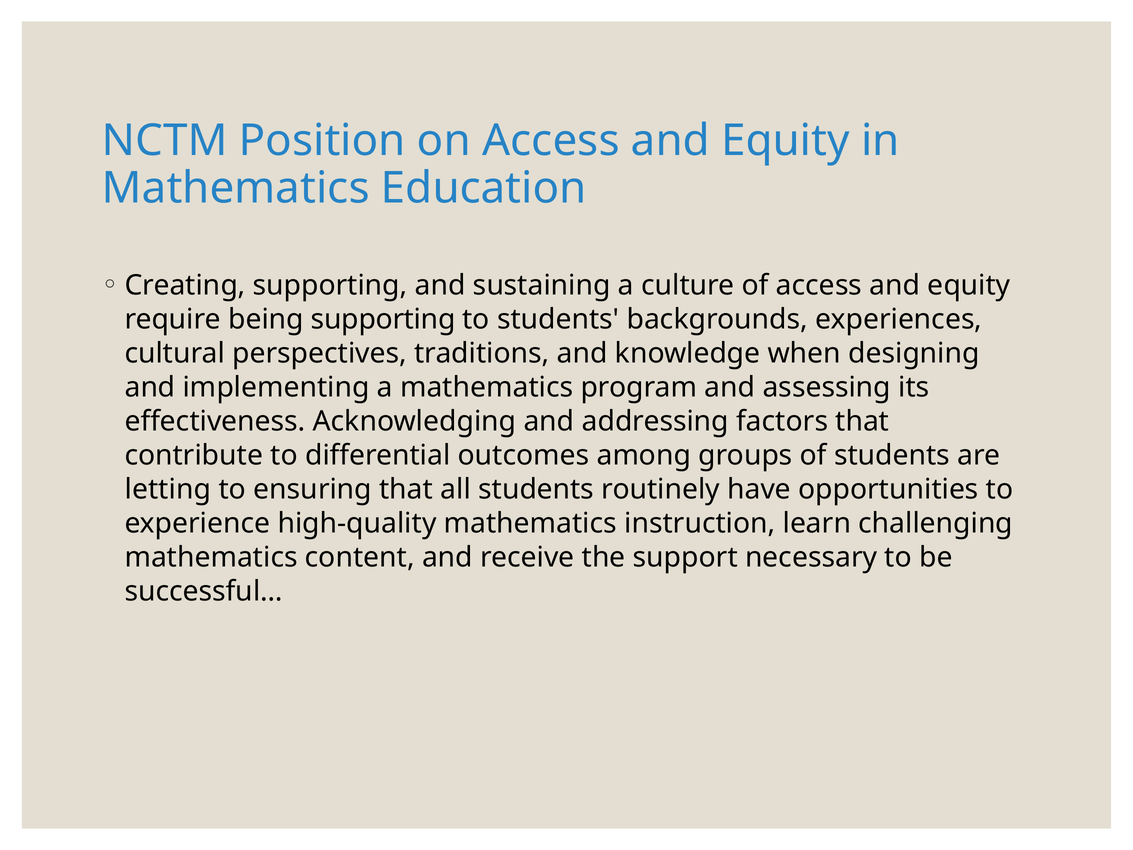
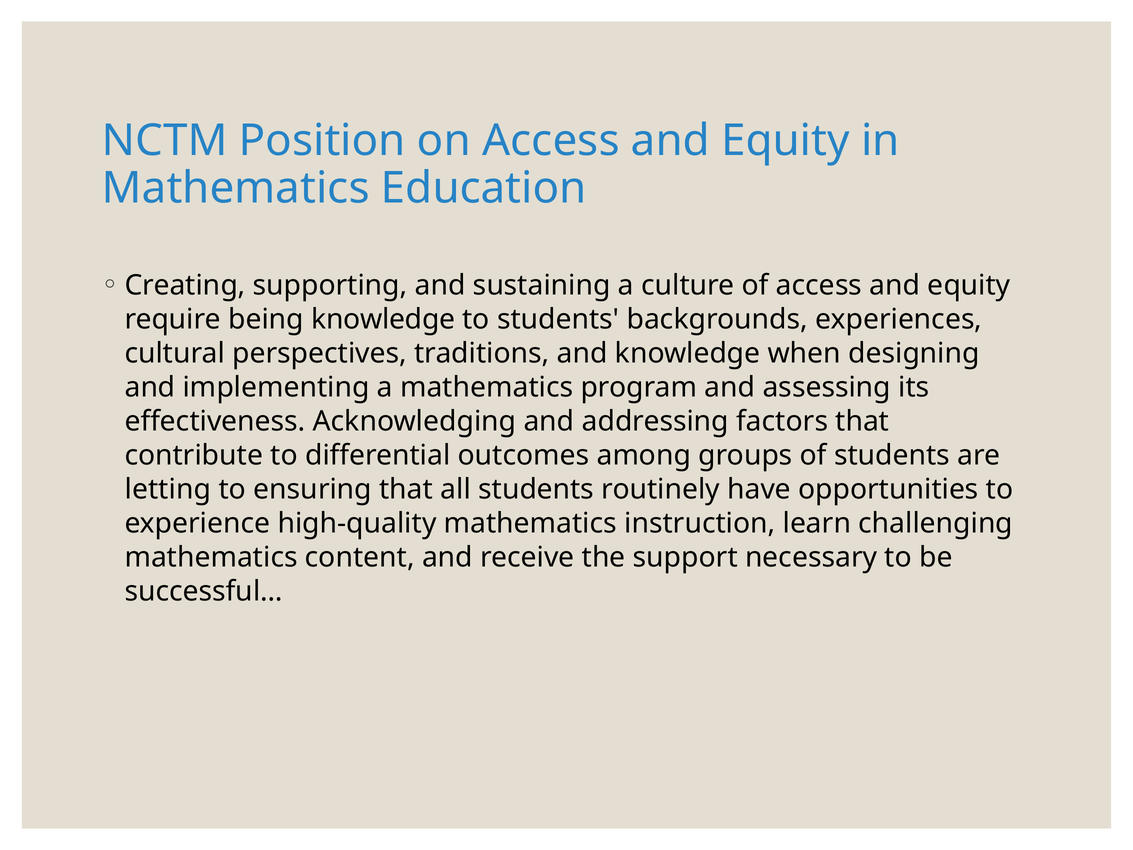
being supporting: supporting -> knowledge
